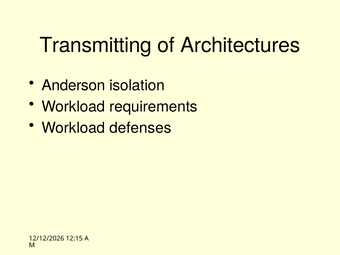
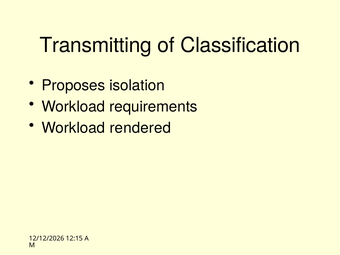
Architectures: Architectures -> Classification
Anderson: Anderson -> Proposes
defenses: defenses -> rendered
